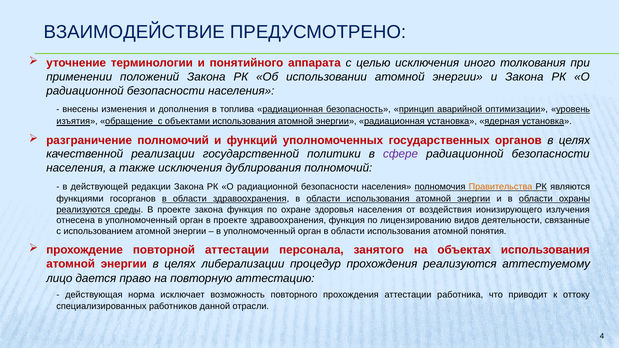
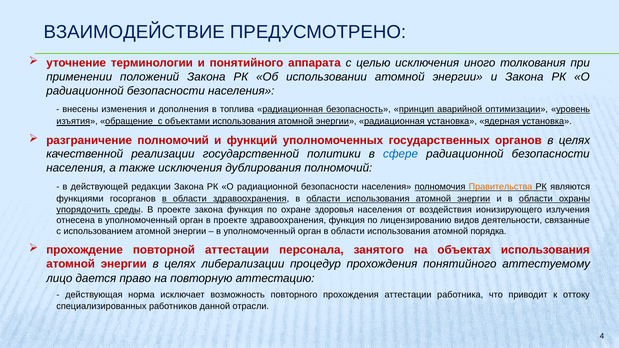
сфере colour: purple -> blue
реализуются at (83, 210): реализуются -> упорядочить
понятия: понятия -> порядка
прохождения реализуются: реализуются -> понятийного
